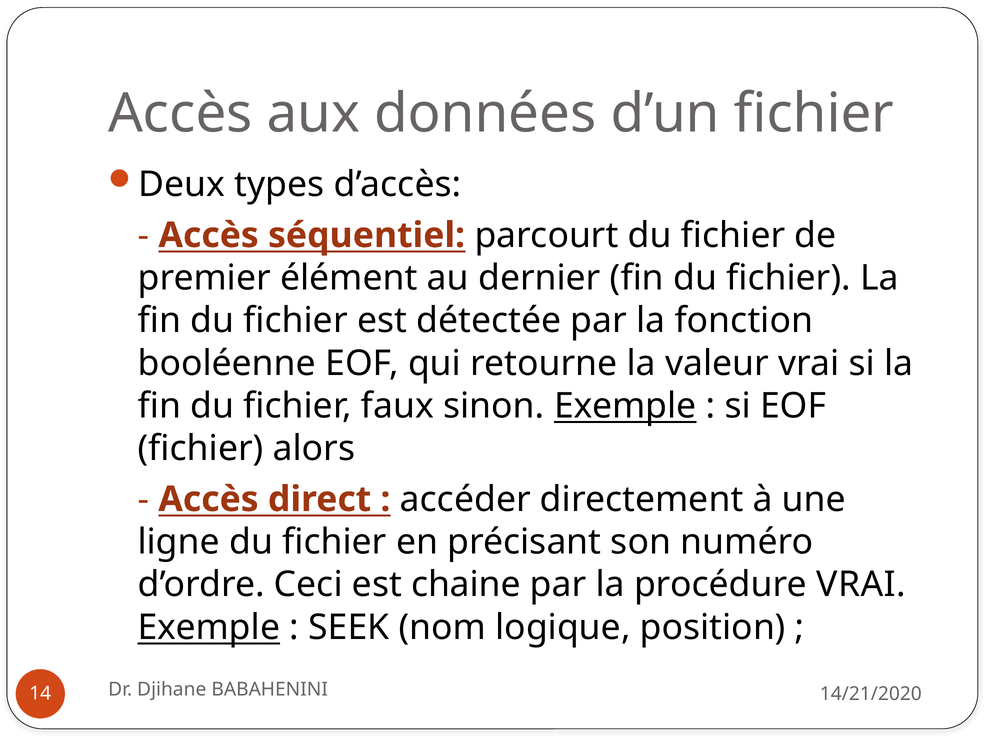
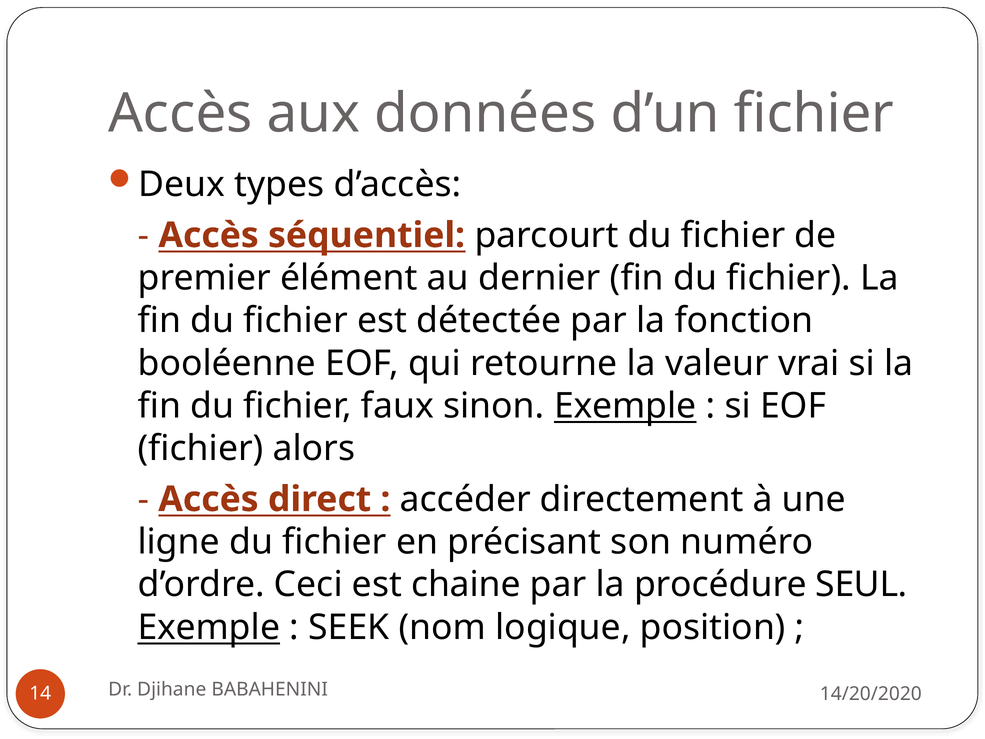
procédure VRAI: VRAI -> SEUL
14/21/2020: 14/21/2020 -> 14/20/2020
